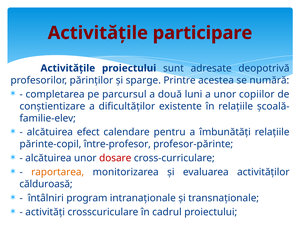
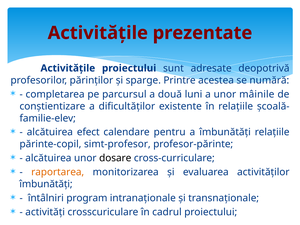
participare: participare -> prezentate
copiilor: copiilor -> mâinile
între-profesor: între-profesor -> simt-profesor
dosare colour: red -> black
călduroasă at (46, 184): călduroasă -> îmbunătăți
